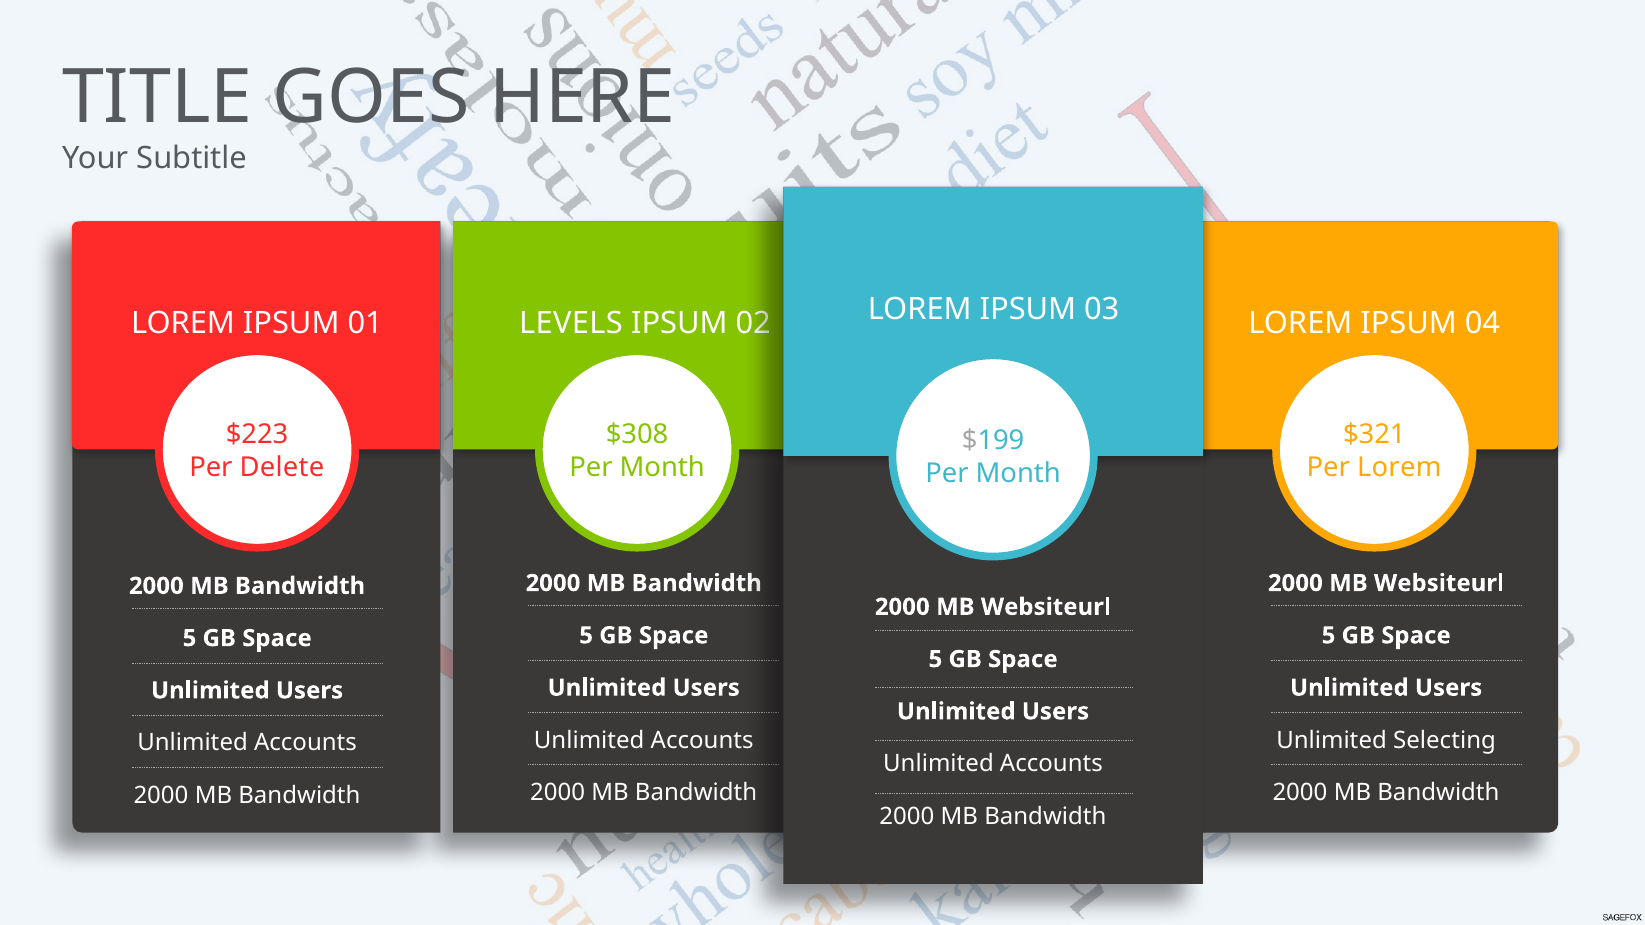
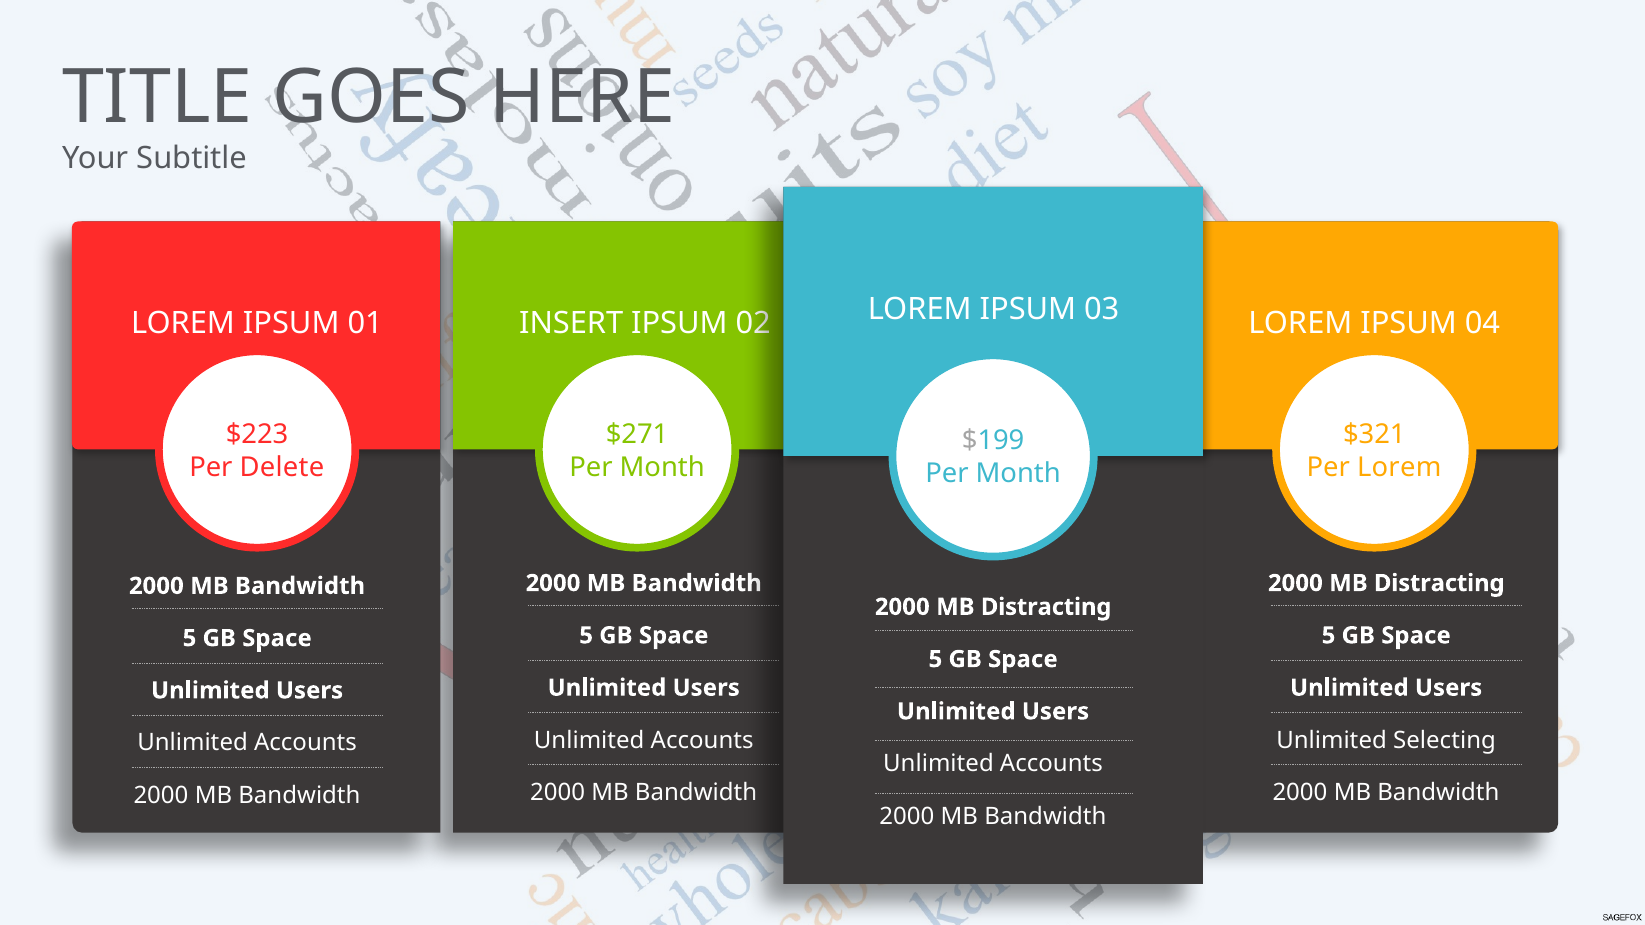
LEVELS: LEVELS -> INSERT
$308: $308 -> $271
Websiteurl at (1439, 583): Websiteurl -> Distracting
Websiteurl at (1046, 607): Websiteurl -> Distracting
